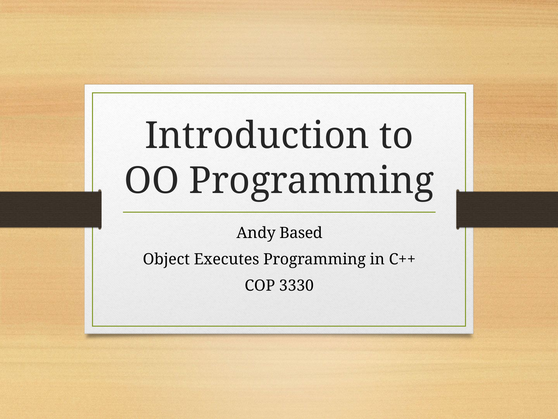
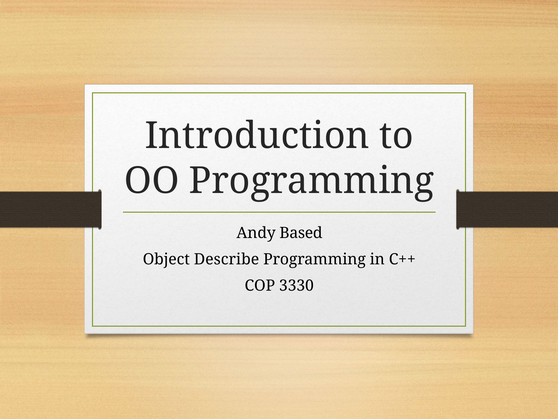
Executes: Executes -> Describe
